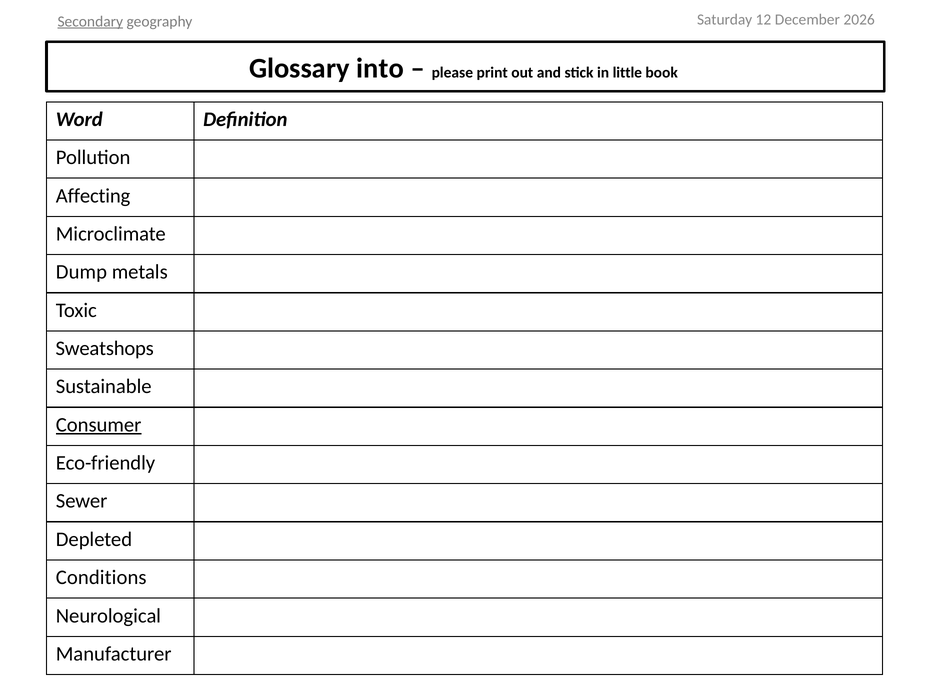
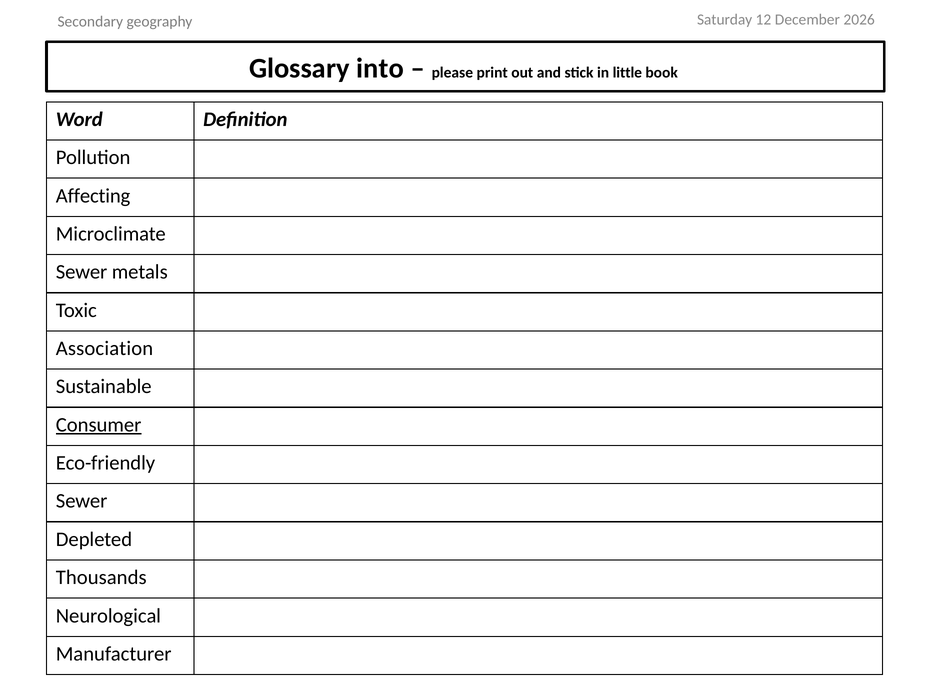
Secondary underline: present -> none
Dump at (81, 272): Dump -> Sewer
Sweatshops: Sweatshops -> Association
Conditions: Conditions -> Thousands
